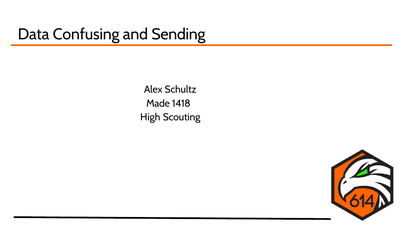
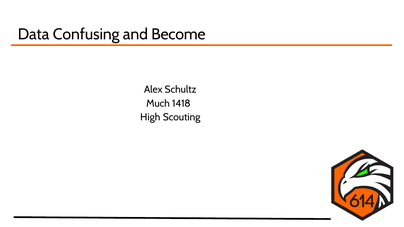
Sending: Sending -> Become
Made: Made -> Much
